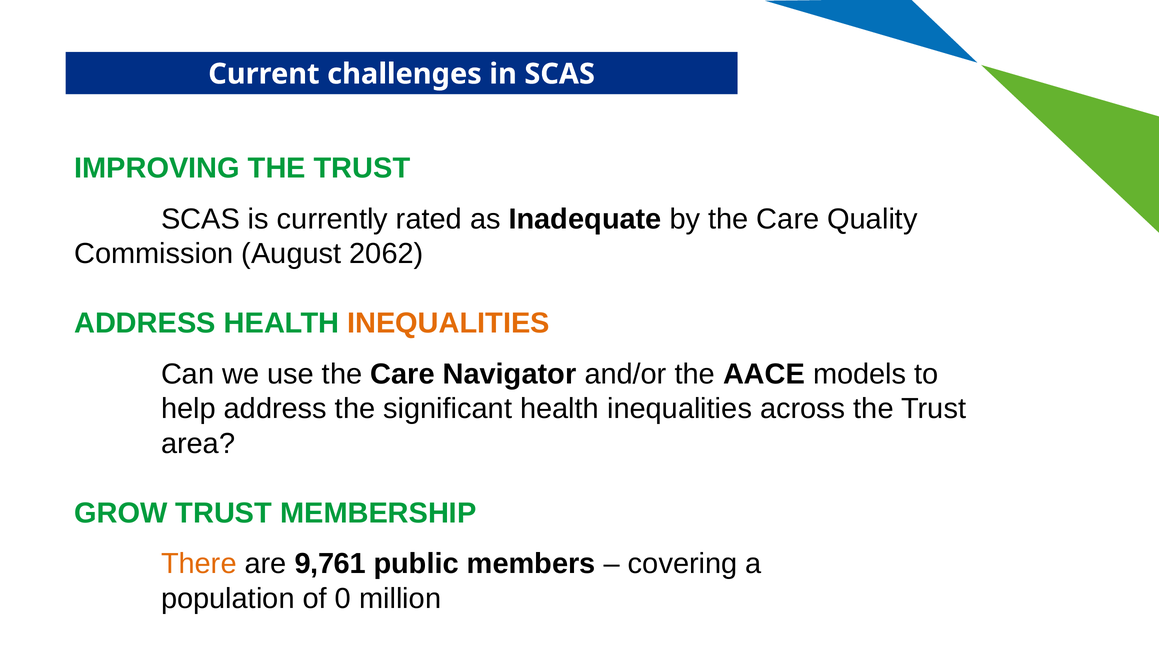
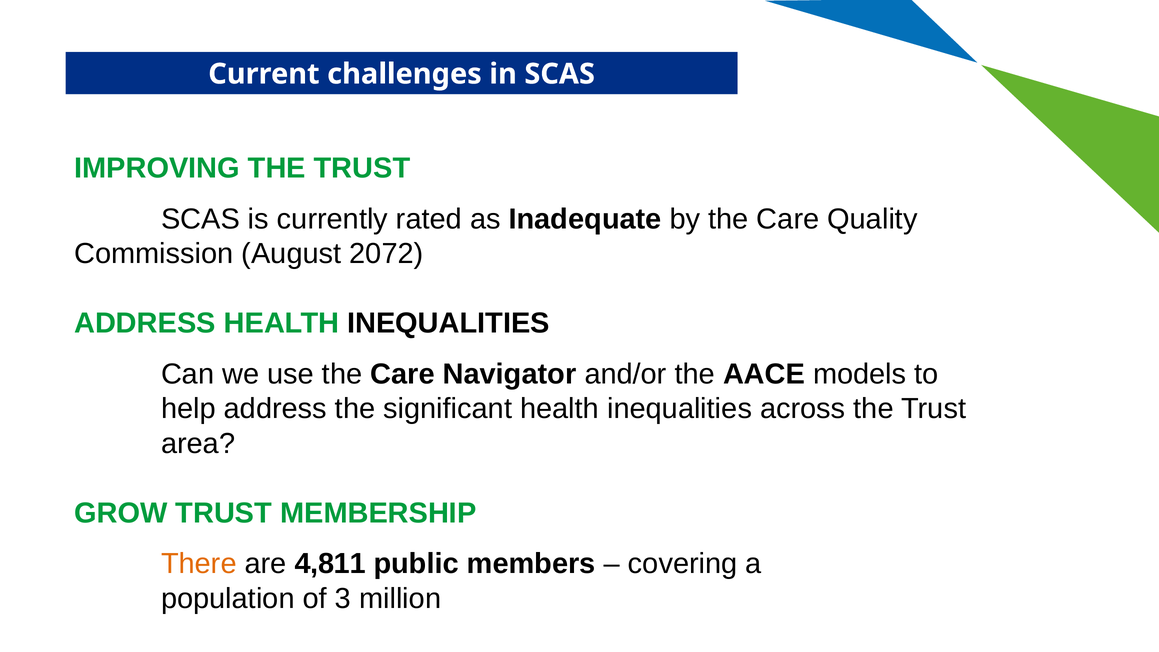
2062: 2062 -> 2072
INEQUALITIES at (448, 323) colour: orange -> black
9,761: 9,761 -> 4,811
0: 0 -> 3
